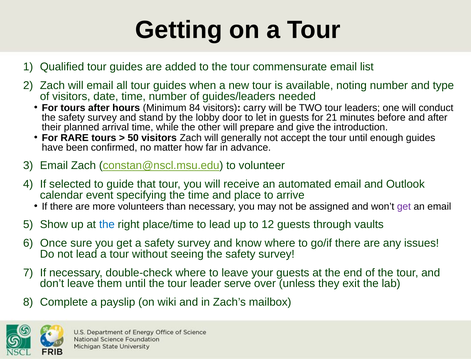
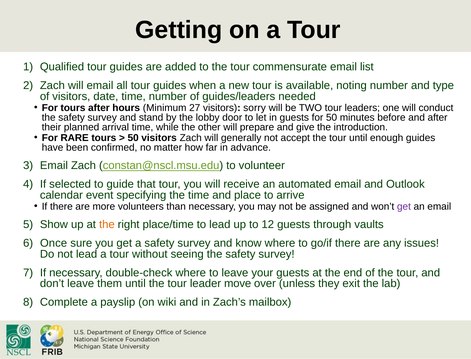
84: 84 -> 27
carry: carry -> sorry
for 21: 21 -> 50
the at (107, 224) colour: blue -> orange
serve: serve -> move
